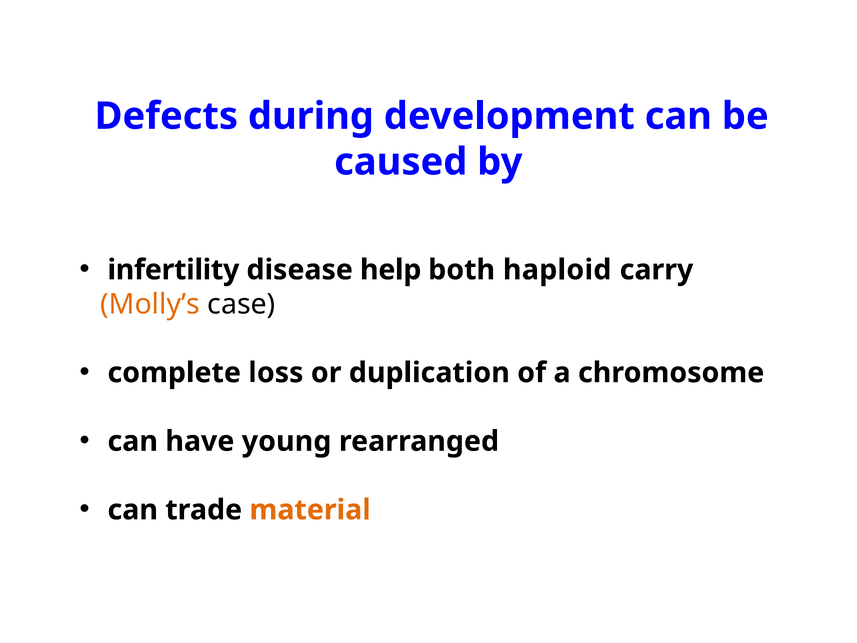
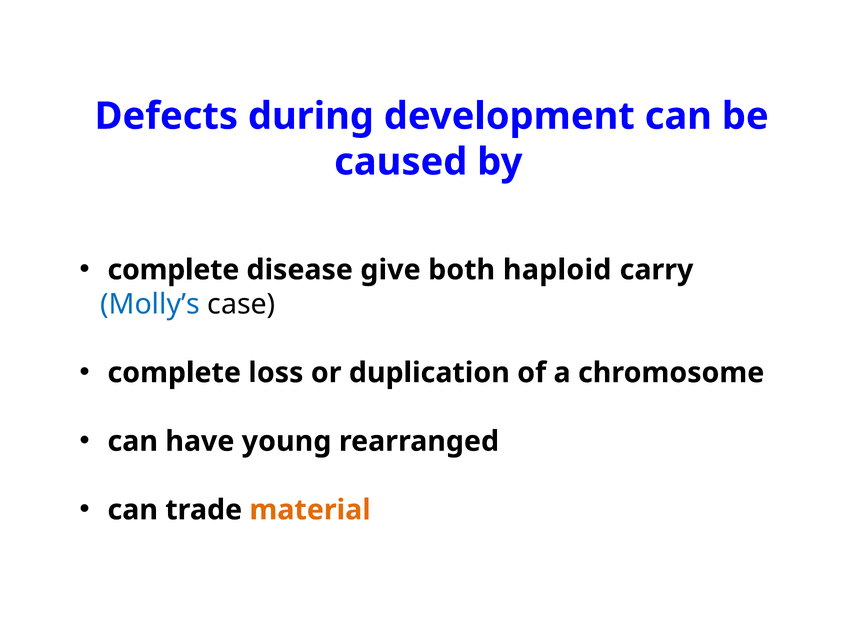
infertility at (173, 270): infertility -> complete
help: help -> give
Molly’s colour: orange -> blue
